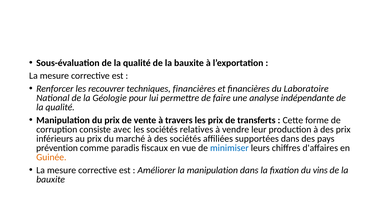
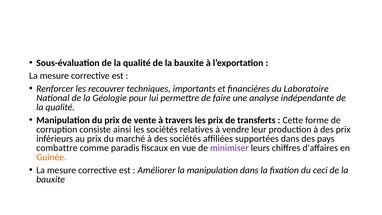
techniques financières: financières -> importants
avec: avec -> ainsi
prévention: prévention -> combattre
minimiser colour: blue -> purple
vins: vins -> ceci
